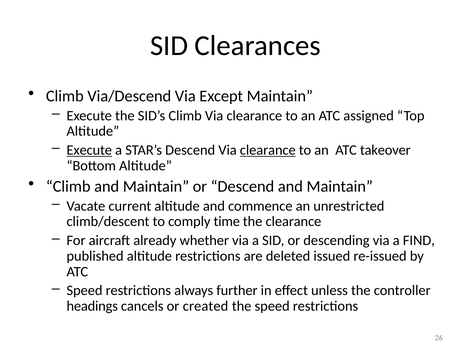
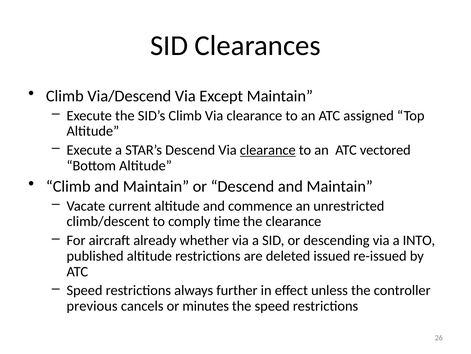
Execute at (89, 150) underline: present -> none
takeover: takeover -> vectored
FIND: FIND -> INTO
headings: headings -> previous
created: created -> minutes
